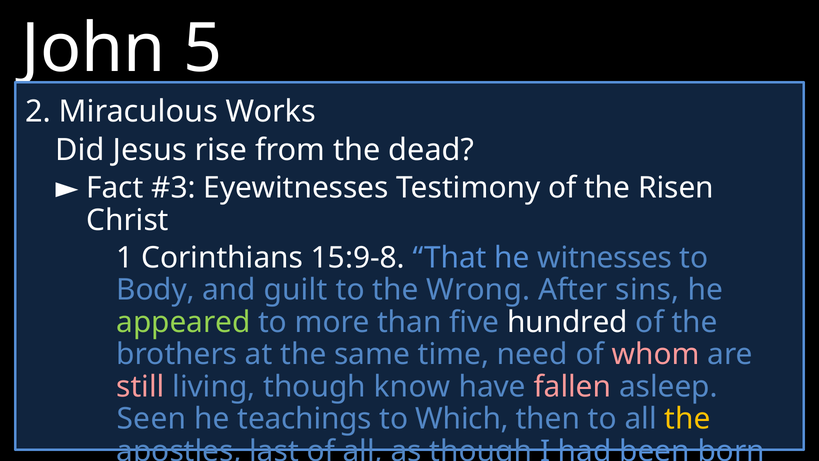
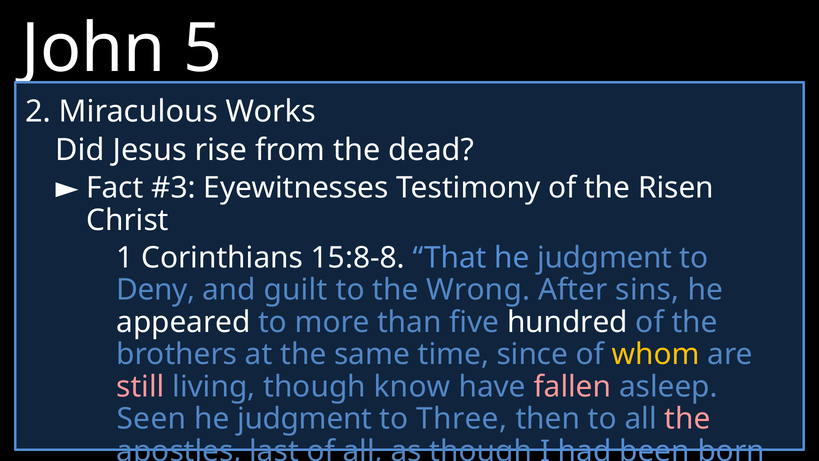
15:9-8: 15:9-8 -> 15:8-8
That he witnesses: witnesses -> judgment
Body: Body -> Deny
appeared at (183, 322) colour: light green -> white
need: need -> since
whom colour: pink -> yellow
teachings at (305, 419): teachings -> judgment
Which: Which -> Three
the at (688, 419) colour: yellow -> pink
